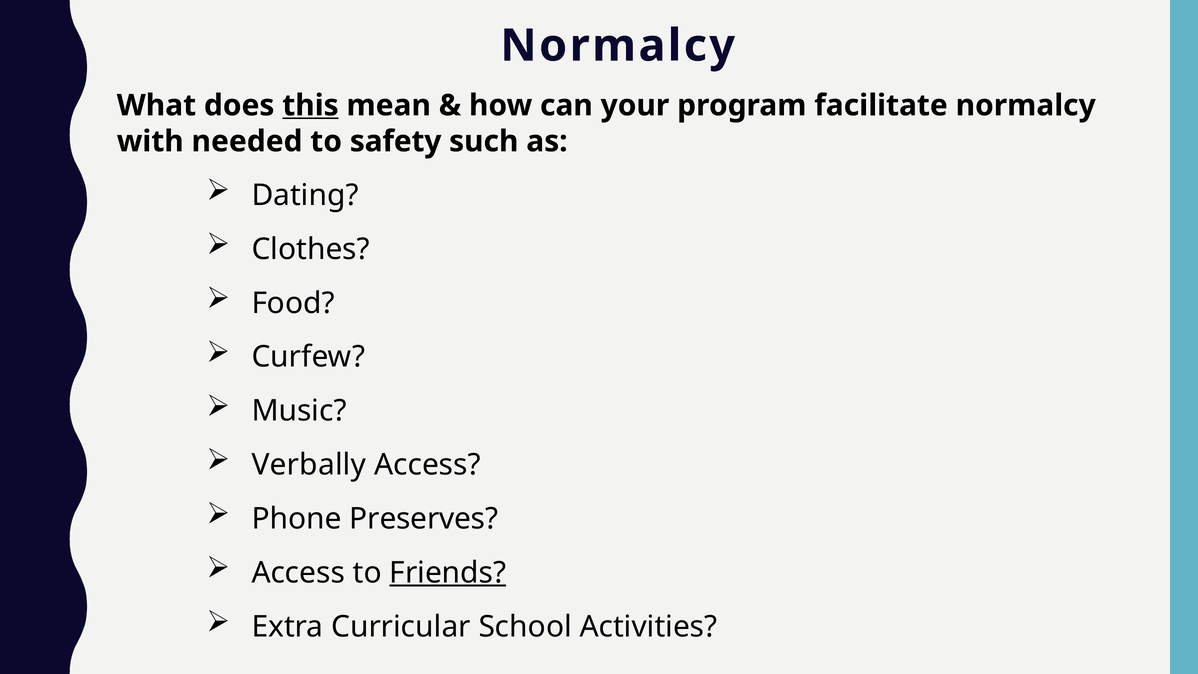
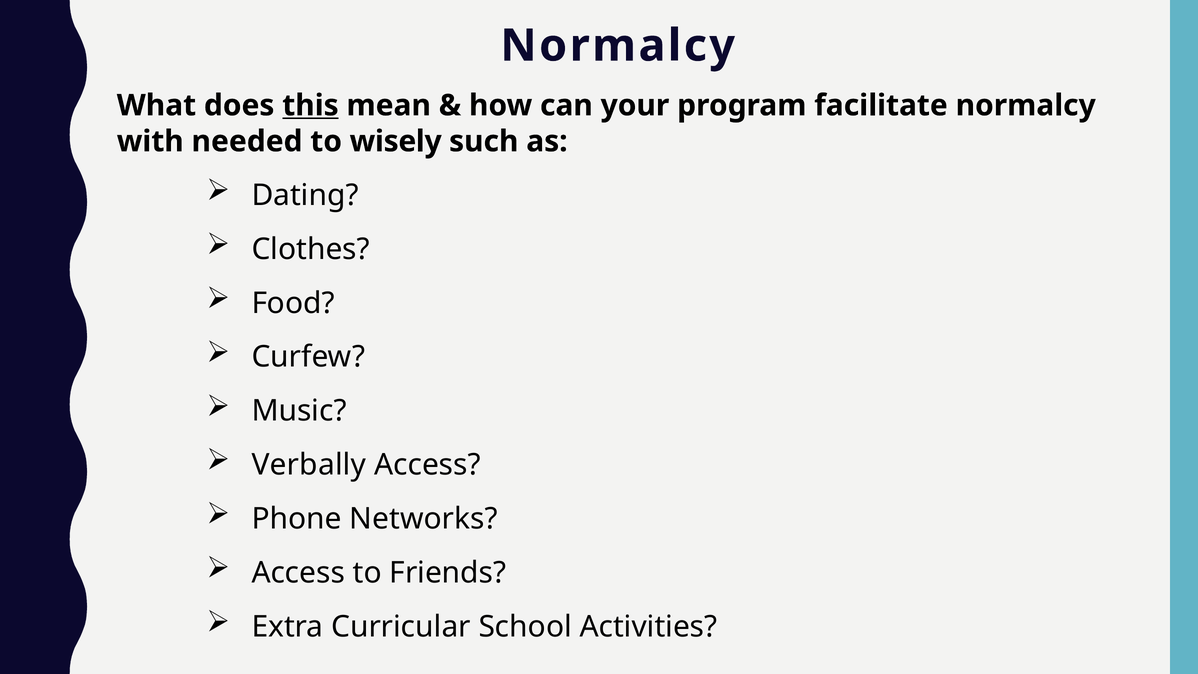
safety: safety -> wisely
Preserves: Preserves -> Networks
Friends underline: present -> none
